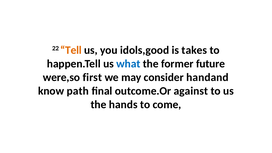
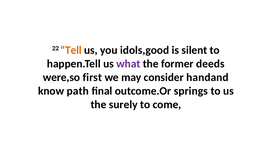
takes: takes -> silent
what colour: blue -> purple
future: future -> deeds
against: against -> springs
hands: hands -> surely
